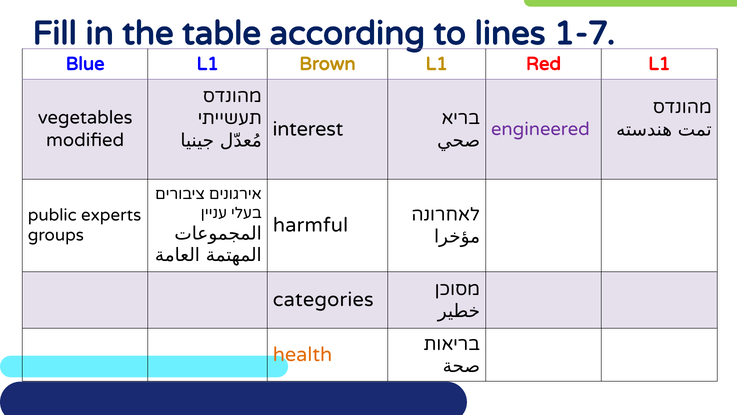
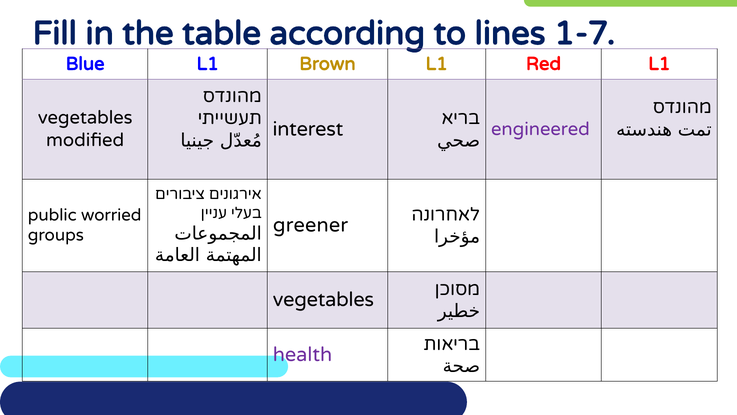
experts: experts -> worried
harmful: harmful -> greener
categories at (323, 299): categories -> vegetables
health colour: orange -> purple
